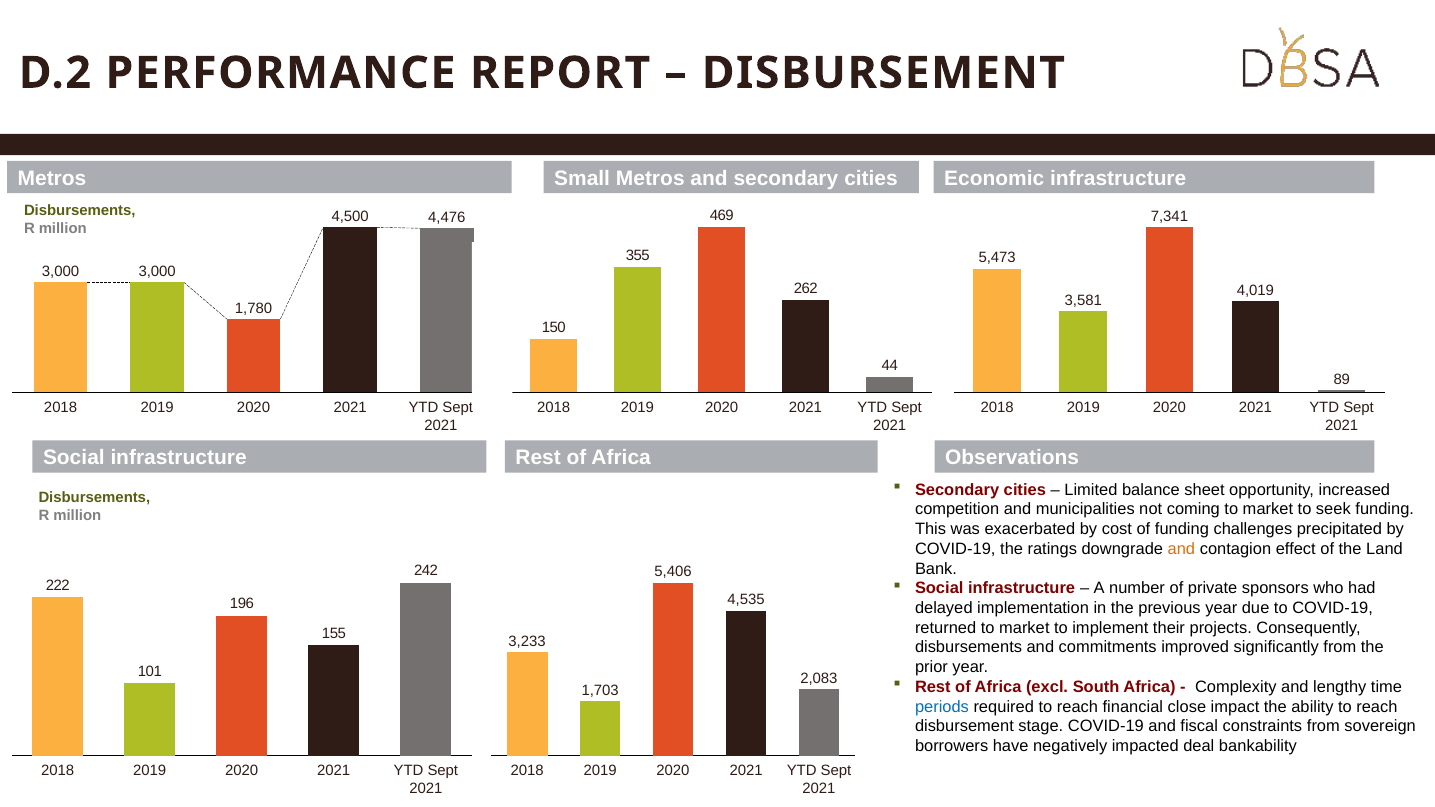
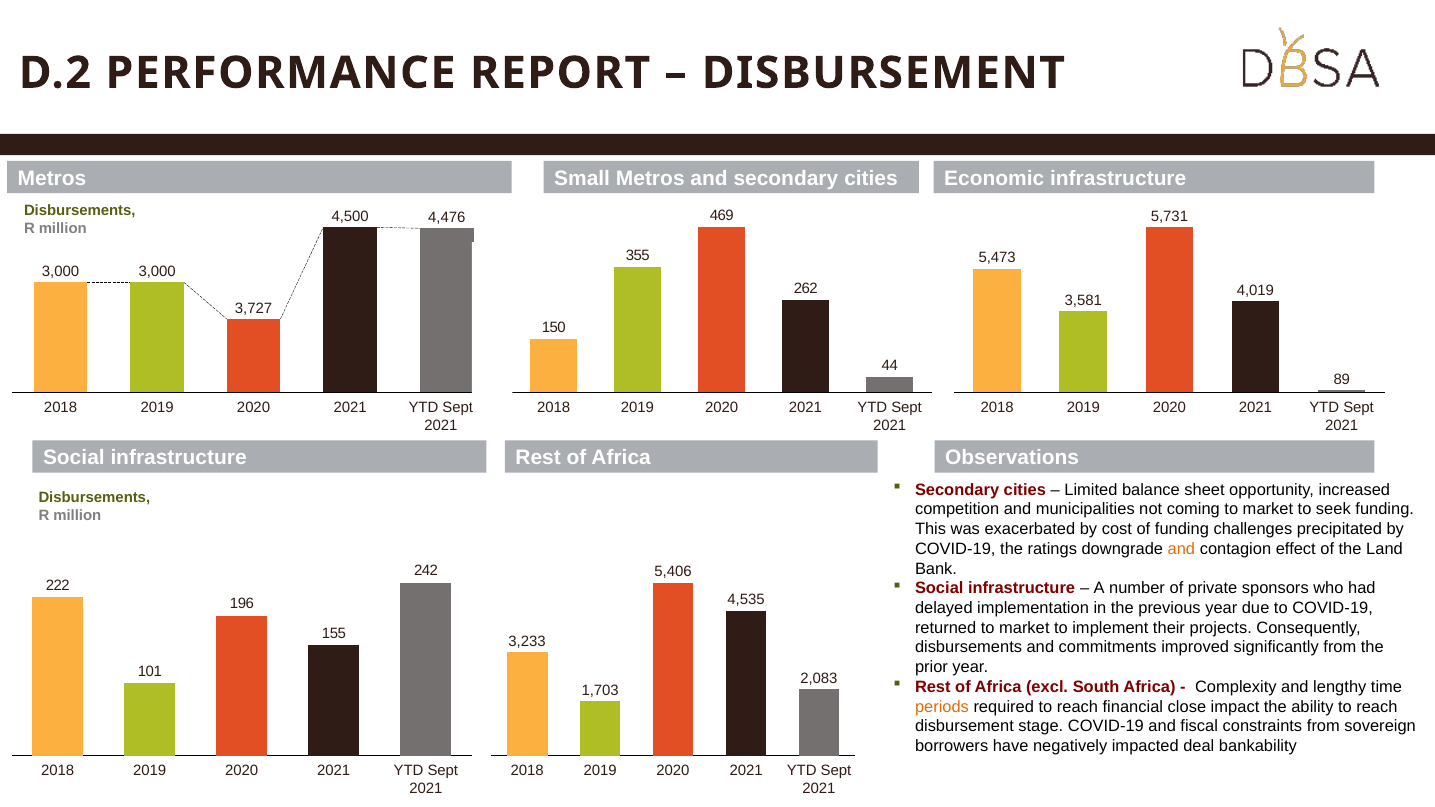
7,341: 7,341 -> 5,731
1,780: 1,780 -> 3,727
periods colour: blue -> orange
